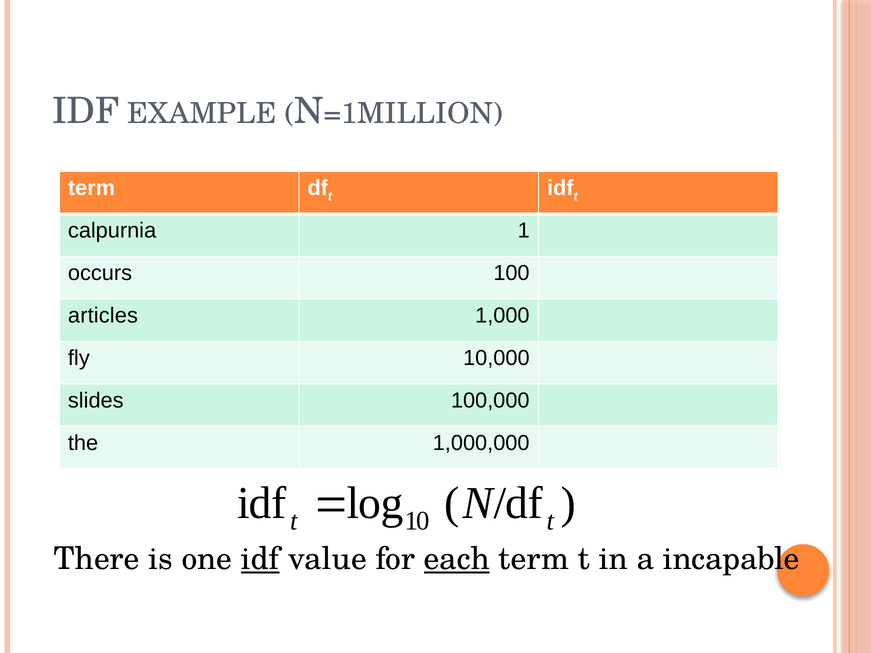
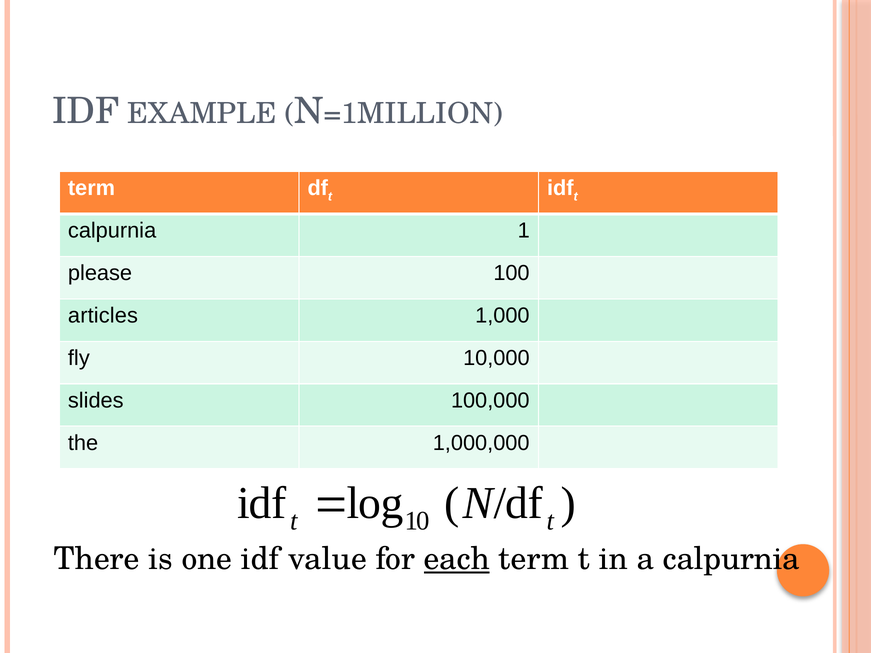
occurs: occurs -> please
idf at (260, 559) underline: present -> none
a incapable: incapable -> calpurnia
